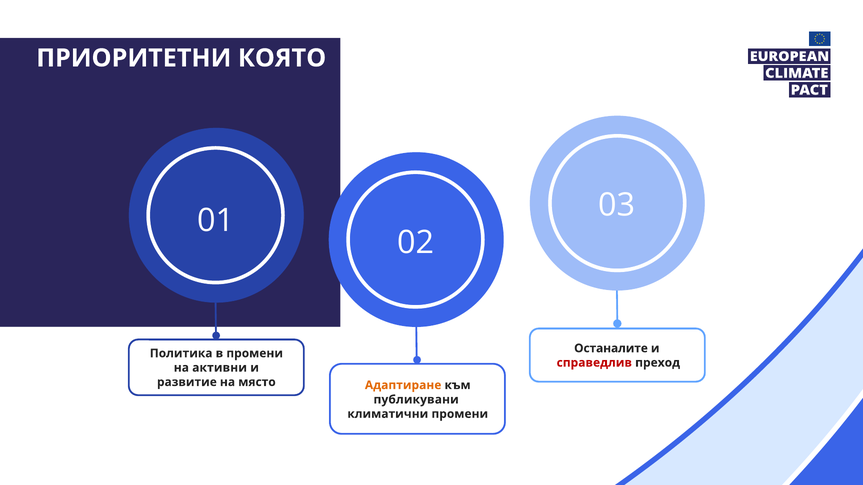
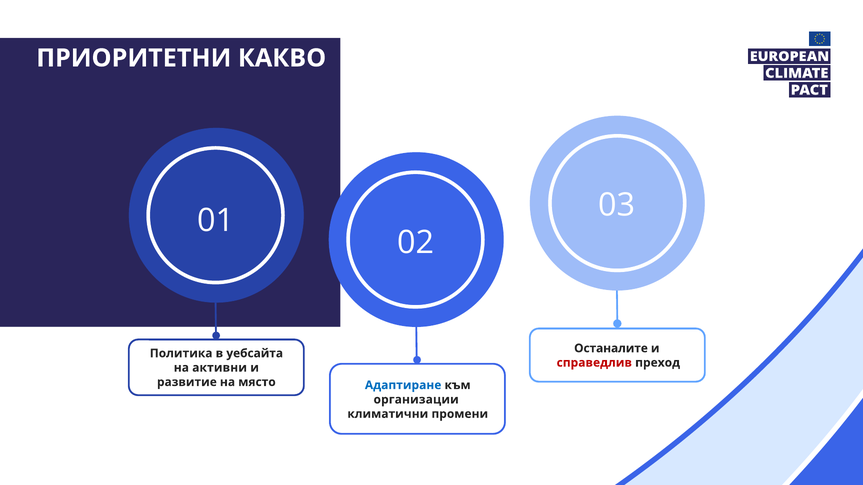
КОЯТО: КОЯТО -> КАКВО
в промени: промени -> уебсайта
Адаптиране colour: orange -> blue
публикувани: публикувани -> организации
